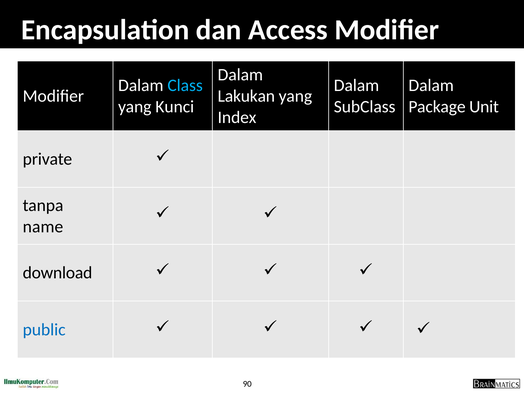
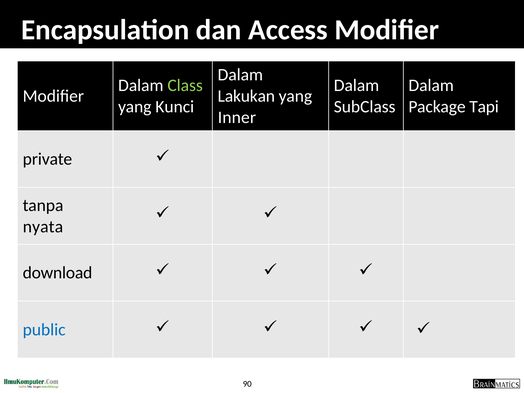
Class colour: light blue -> light green
Unit: Unit -> Tapi
Index: Index -> Inner
name: name -> nyata
